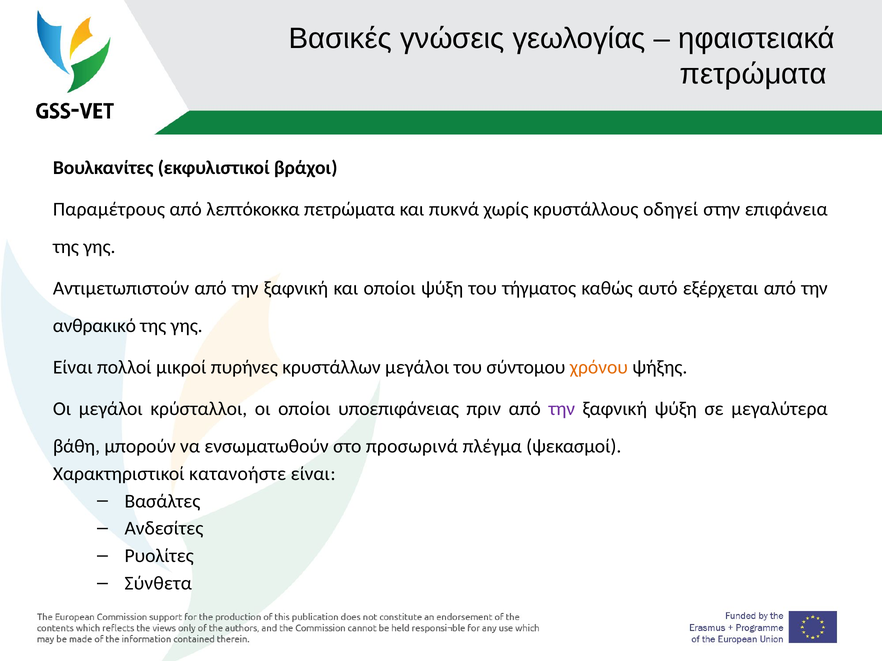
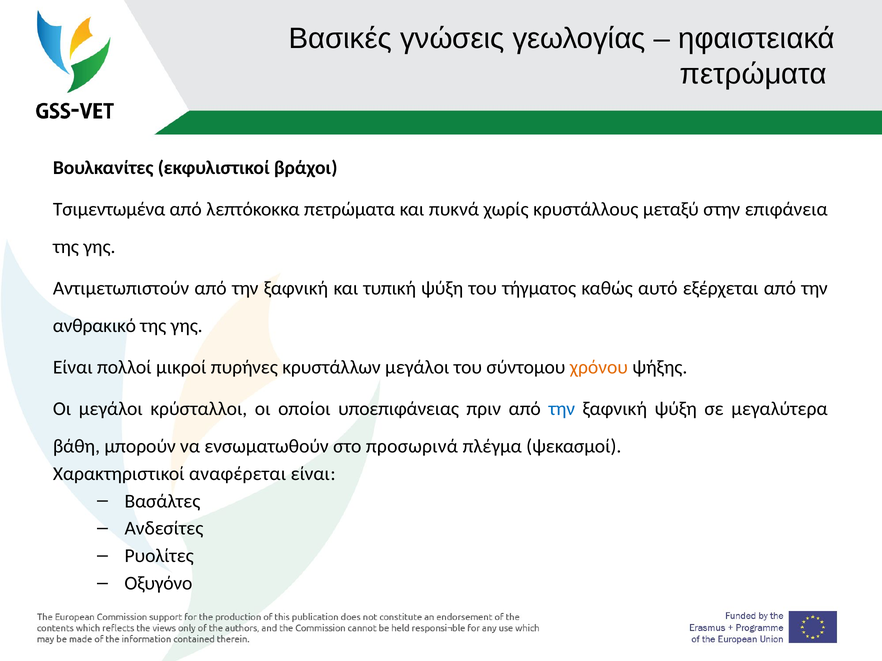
Παραμέτρους: Παραμέτρους -> Τσιμεντωμένα
οδηγεί: οδηγεί -> μεταξύ
και οποίοι: οποίοι -> τυπική
την at (562, 409) colour: purple -> blue
κατανοήστε: κατανοήστε -> αναφέρεται
Σύνθετα: Σύνθετα -> Οξυγόνο
